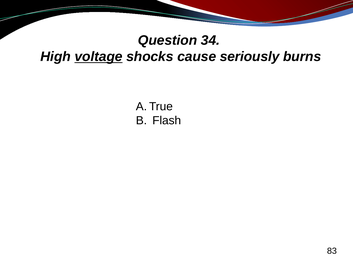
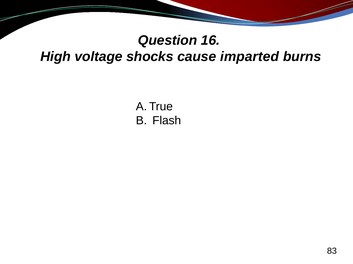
34: 34 -> 16
voltage underline: present -> none
seriously: seriously -> imparted
